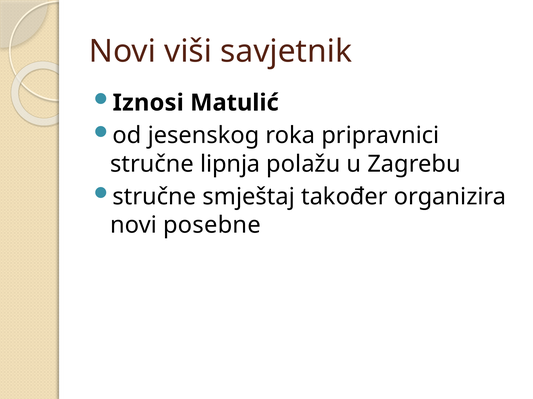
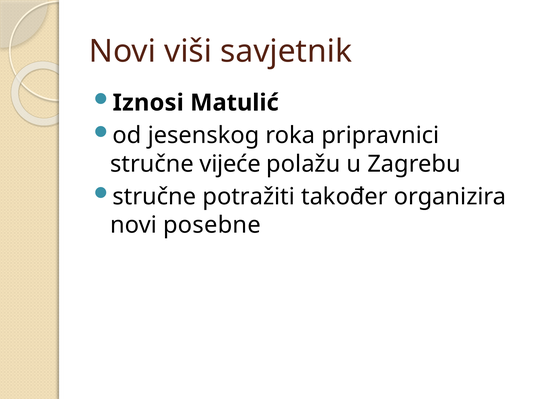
lipnja: lipnja -> vijeće
smještaj: smještaj -> potražiti
